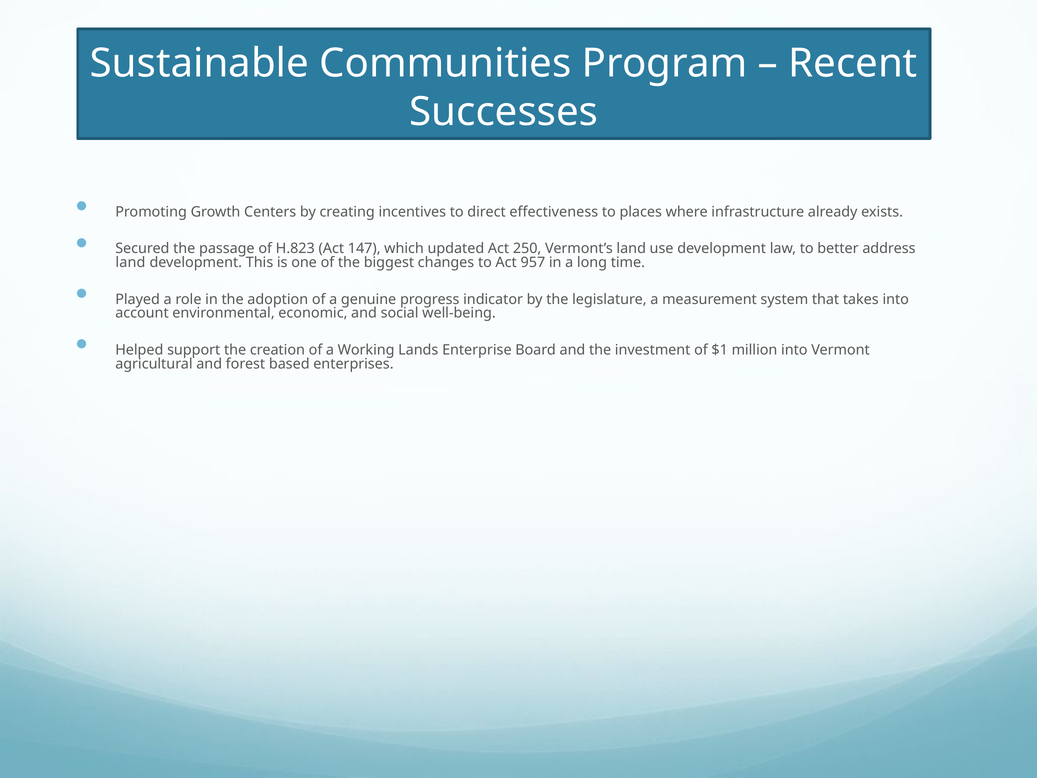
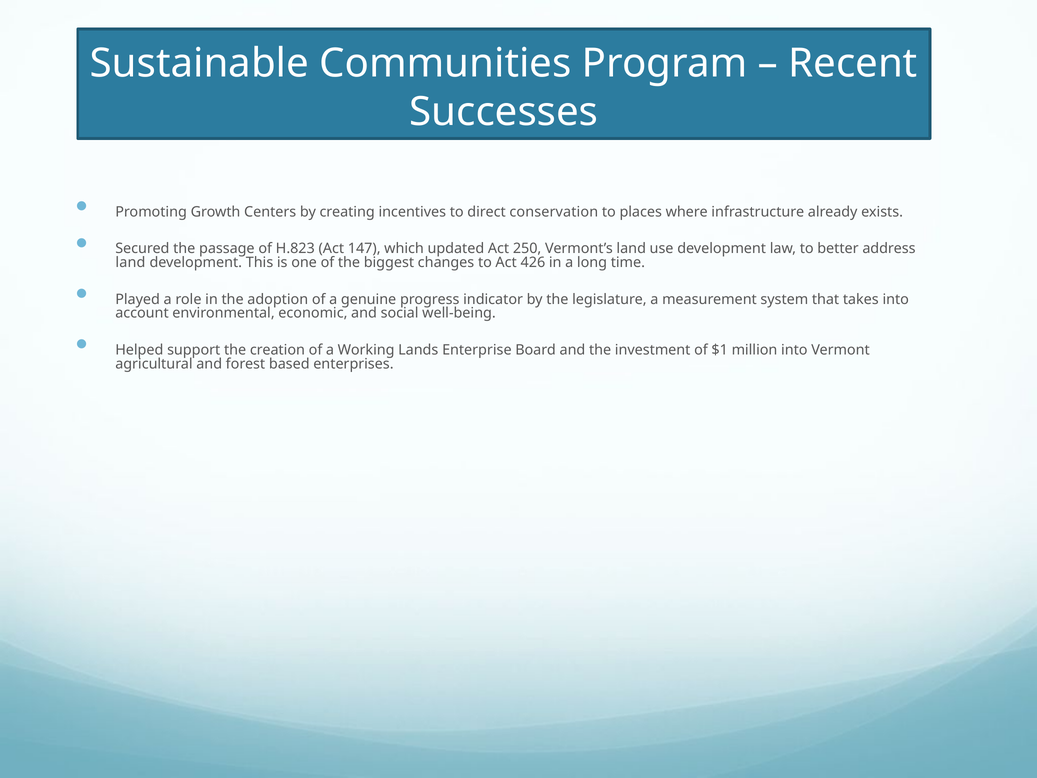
effectiveness: effectiveness -> conservation
957: 957 -> 426
